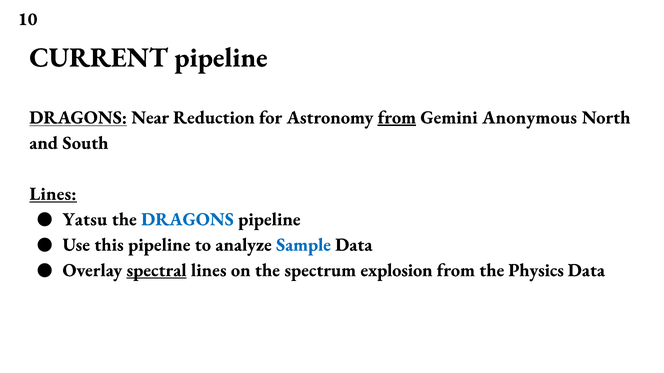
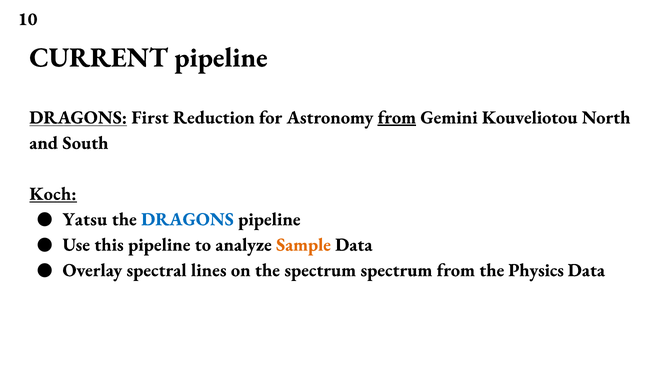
Near: Near -> First
Anonymous: Anonymous -> Kouveliotou
Lines at (53, 194): Lines -> Koch
Sample colour: blue -> orange
spectral underline: present -> none
spectrum explosion: explosion -> spectrum
